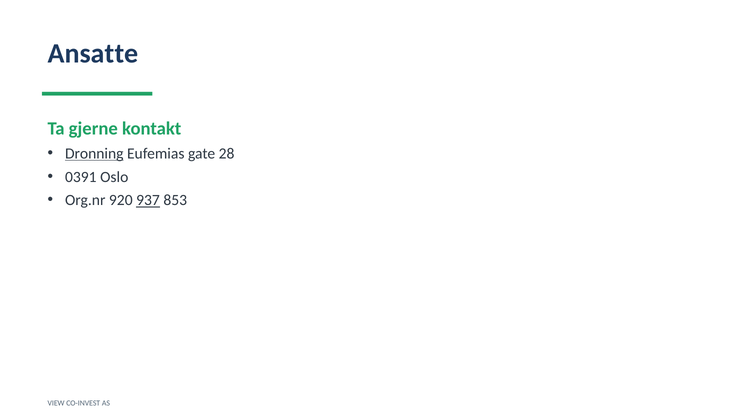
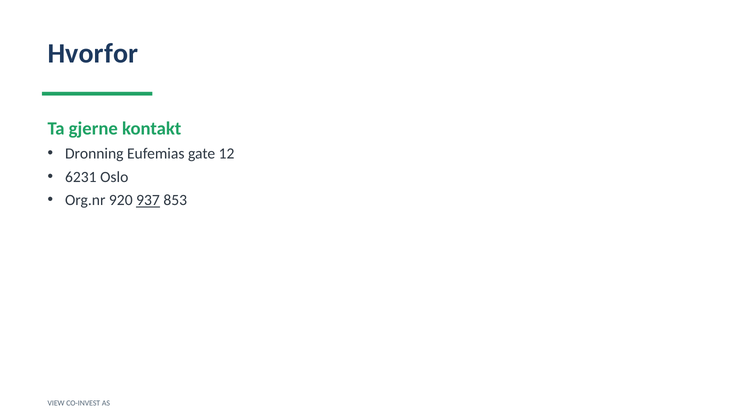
Ansatte: Ansatte -> Hvorfor
Dronning underline: present -> none
28: 28 -> 12
0391: 0391 -> 6231
